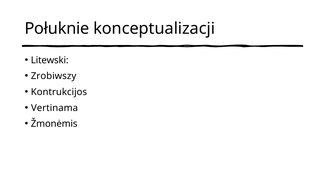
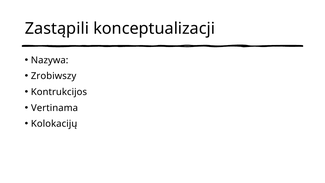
Połuknie: Połuknie -> Zastąpili
Litewski: Litewski -> Nazywa
Žmonėmis: Žmonėmis -> Kolokacijų
